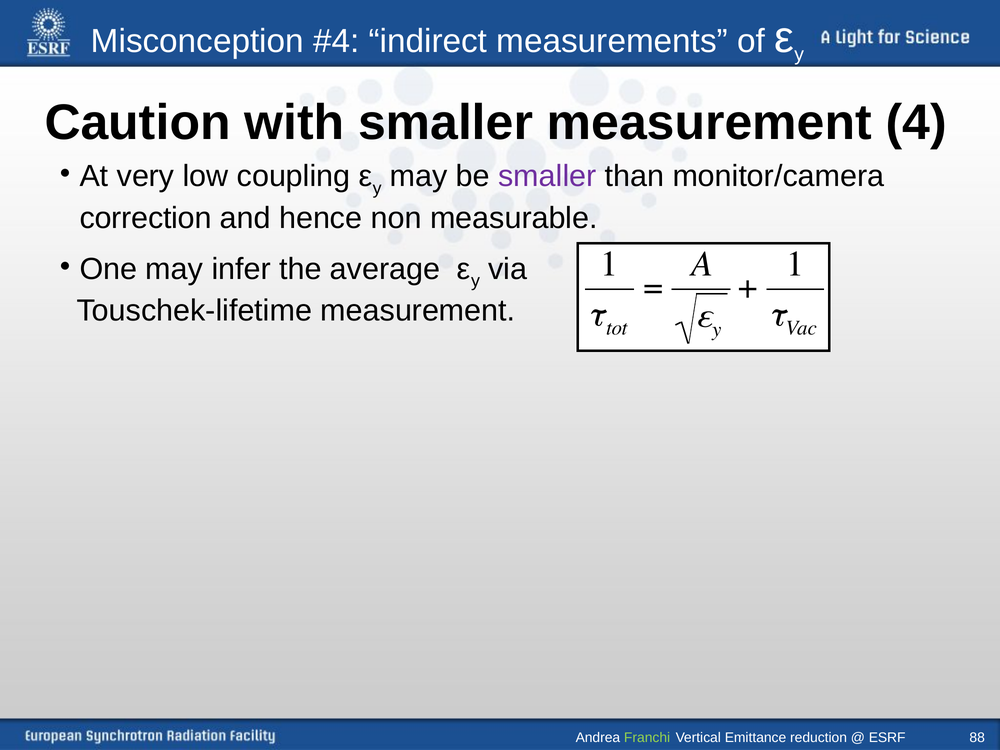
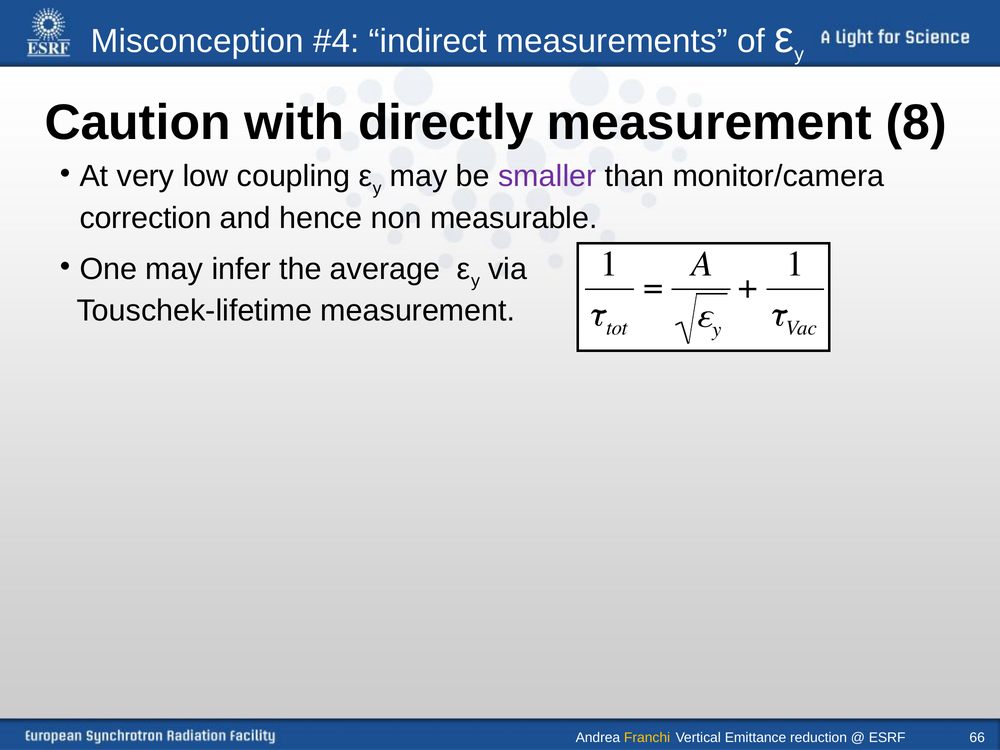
with smaller: smaller -> directly
4: 4 -> 8
Franchi colour: light green -> yellow
88: 88 -> 66
